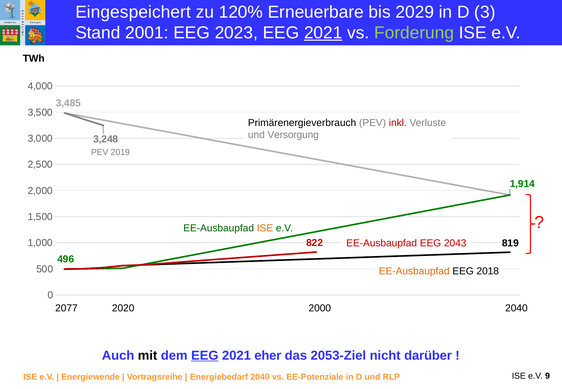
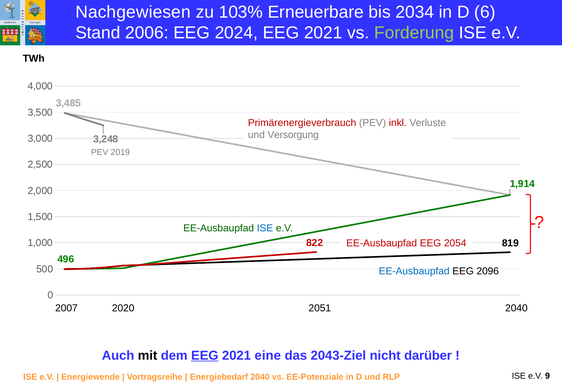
Eingespeichert: Eingespeichert -> Nachgewiesen
120%: 120% -> 103%
2029: 2029 -> 2034
3: 3 -> 6
2001: 2001 -> 2006
2023: 2023 -> 2024
2021 at (323, 33) underline: present -> none
Primärenergieverbrauch colour: black -> red
ISE at (265, 228) colour: orange -> blue
2043: 2043 -> 2054
EE-Ausbaupfad at (414, 271) colour: orange -> blue
2018: 2018 -> 2096
2077: 2077 -> 2007
2000: 2000 -> 2051
eher: eher -> eine
2053-Ziel: 2053-Ziel -> 2043-Ziel
